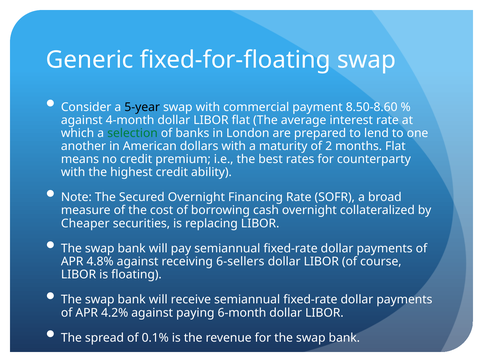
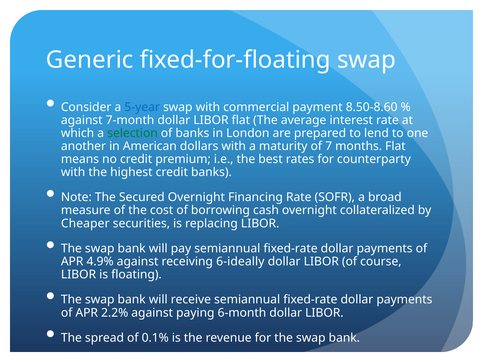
5-year colour: black -> blue
4-month: 4-month -> 7-month
2: 2 -> 7
credit ability: ability -> banks
4.8%: 4.8% -> 4.9%
6-sellers: 6-sellers -> 6-ideally
4.2%: 4.2% -> 2.2%
